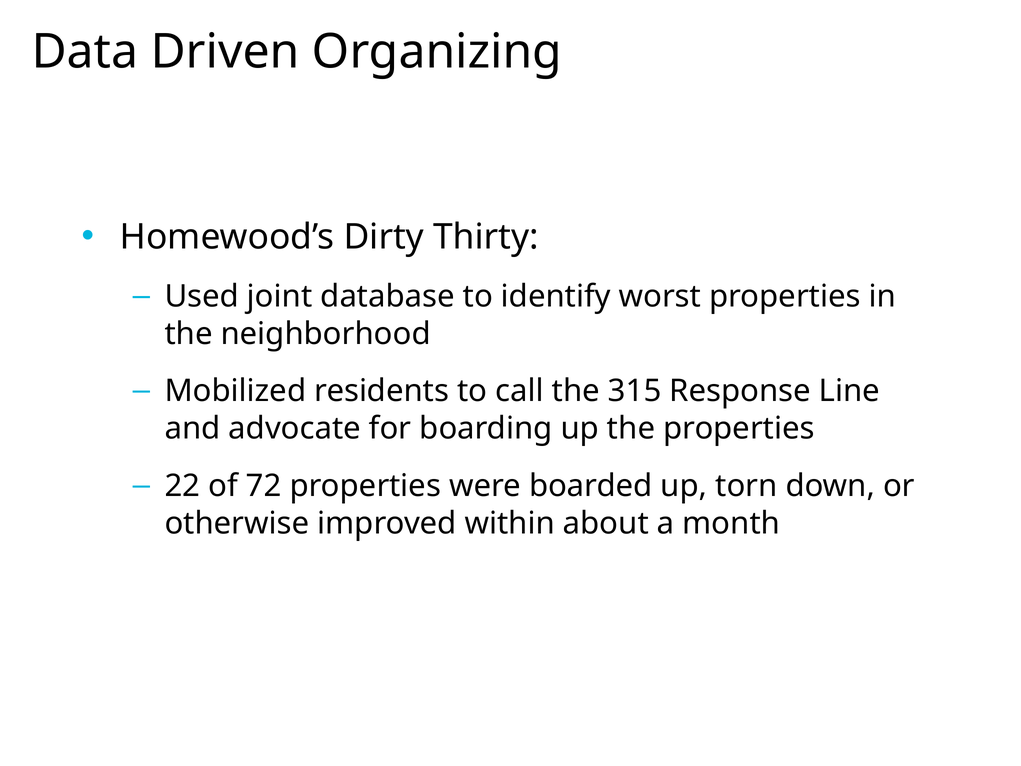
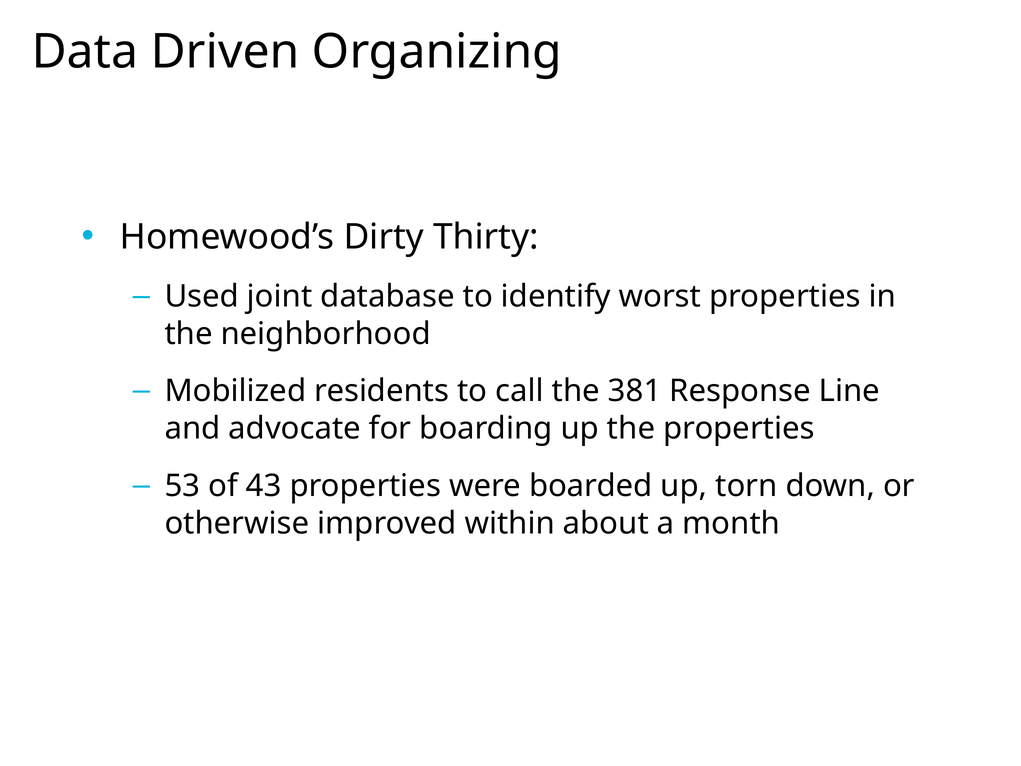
315: 315 -> 381
22: 22 -> 53
72: 72 -> 43
